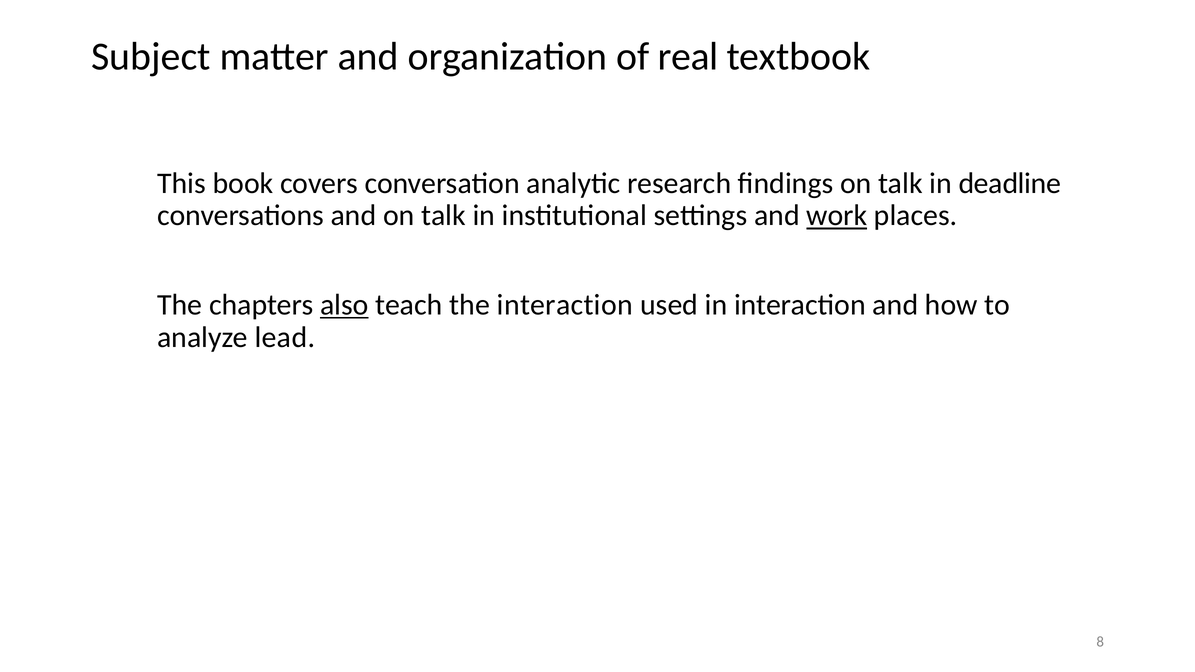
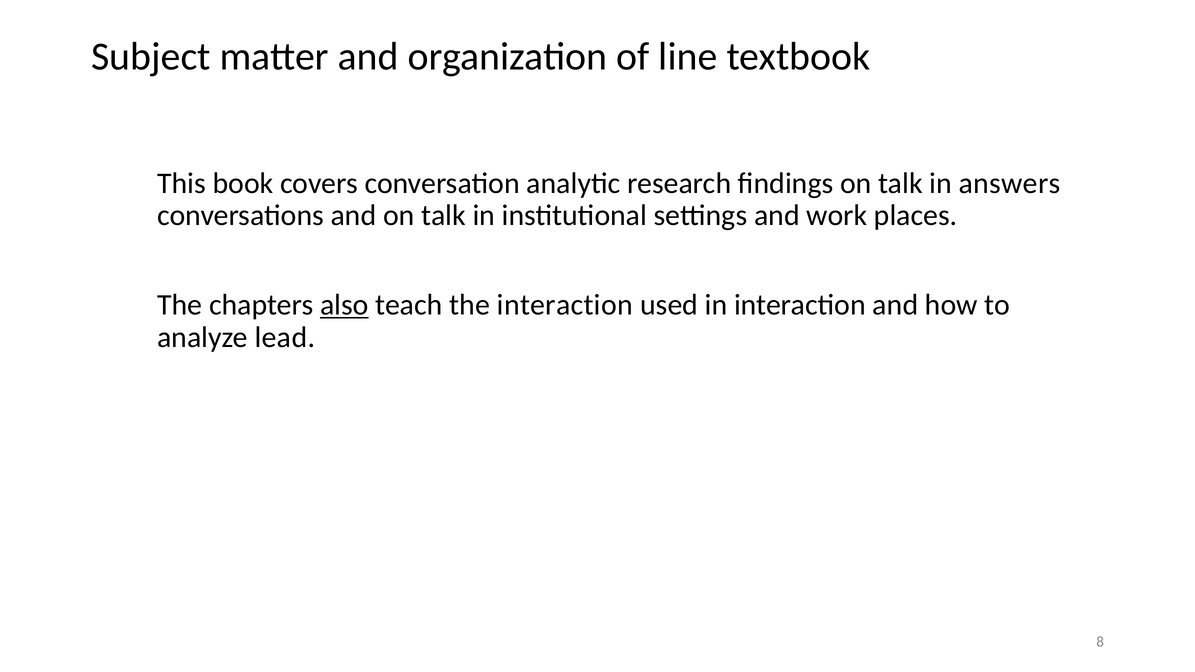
real: real -> line
deadline: deadline -> answers
work underline: present -> none
